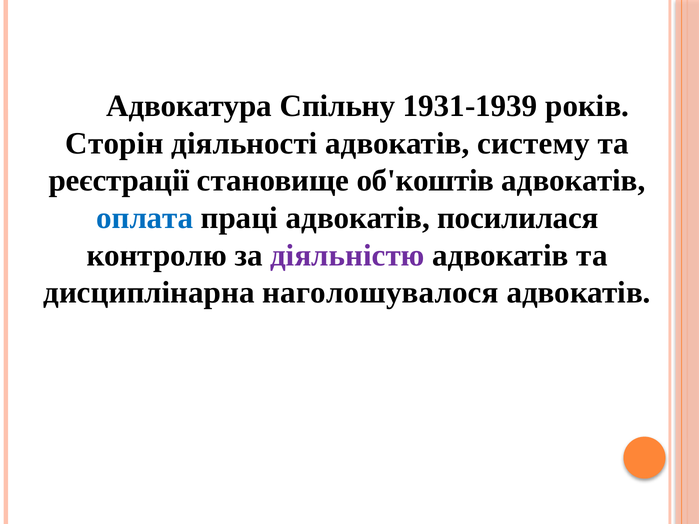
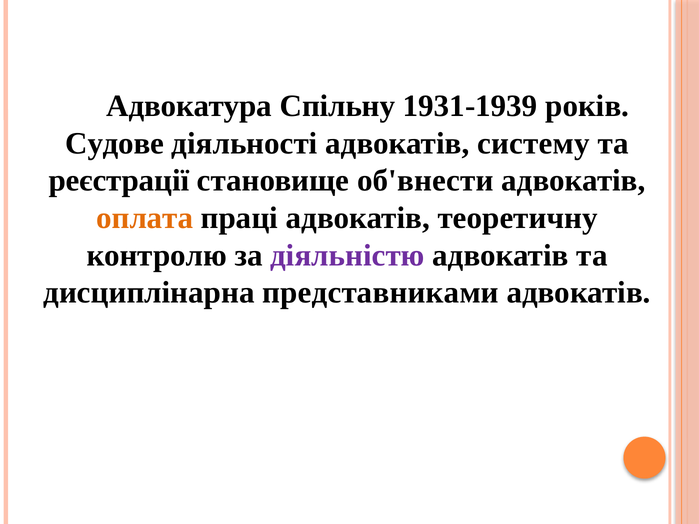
Сторін: Сторін -> Судове
об'коштів: об'коштів -> об'внести
оплата colour: blue -> orange
посилилася: посилилася -> теоретичну
наголошувалося: наголошувалося -> представниками
